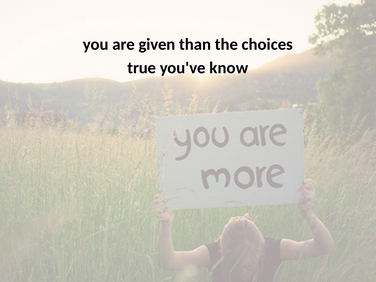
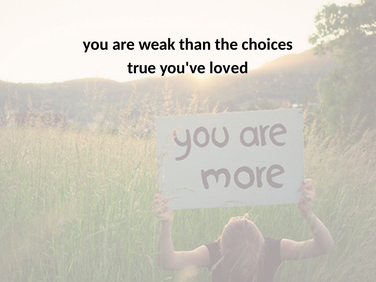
given: given -> weak
know: know -> loved
